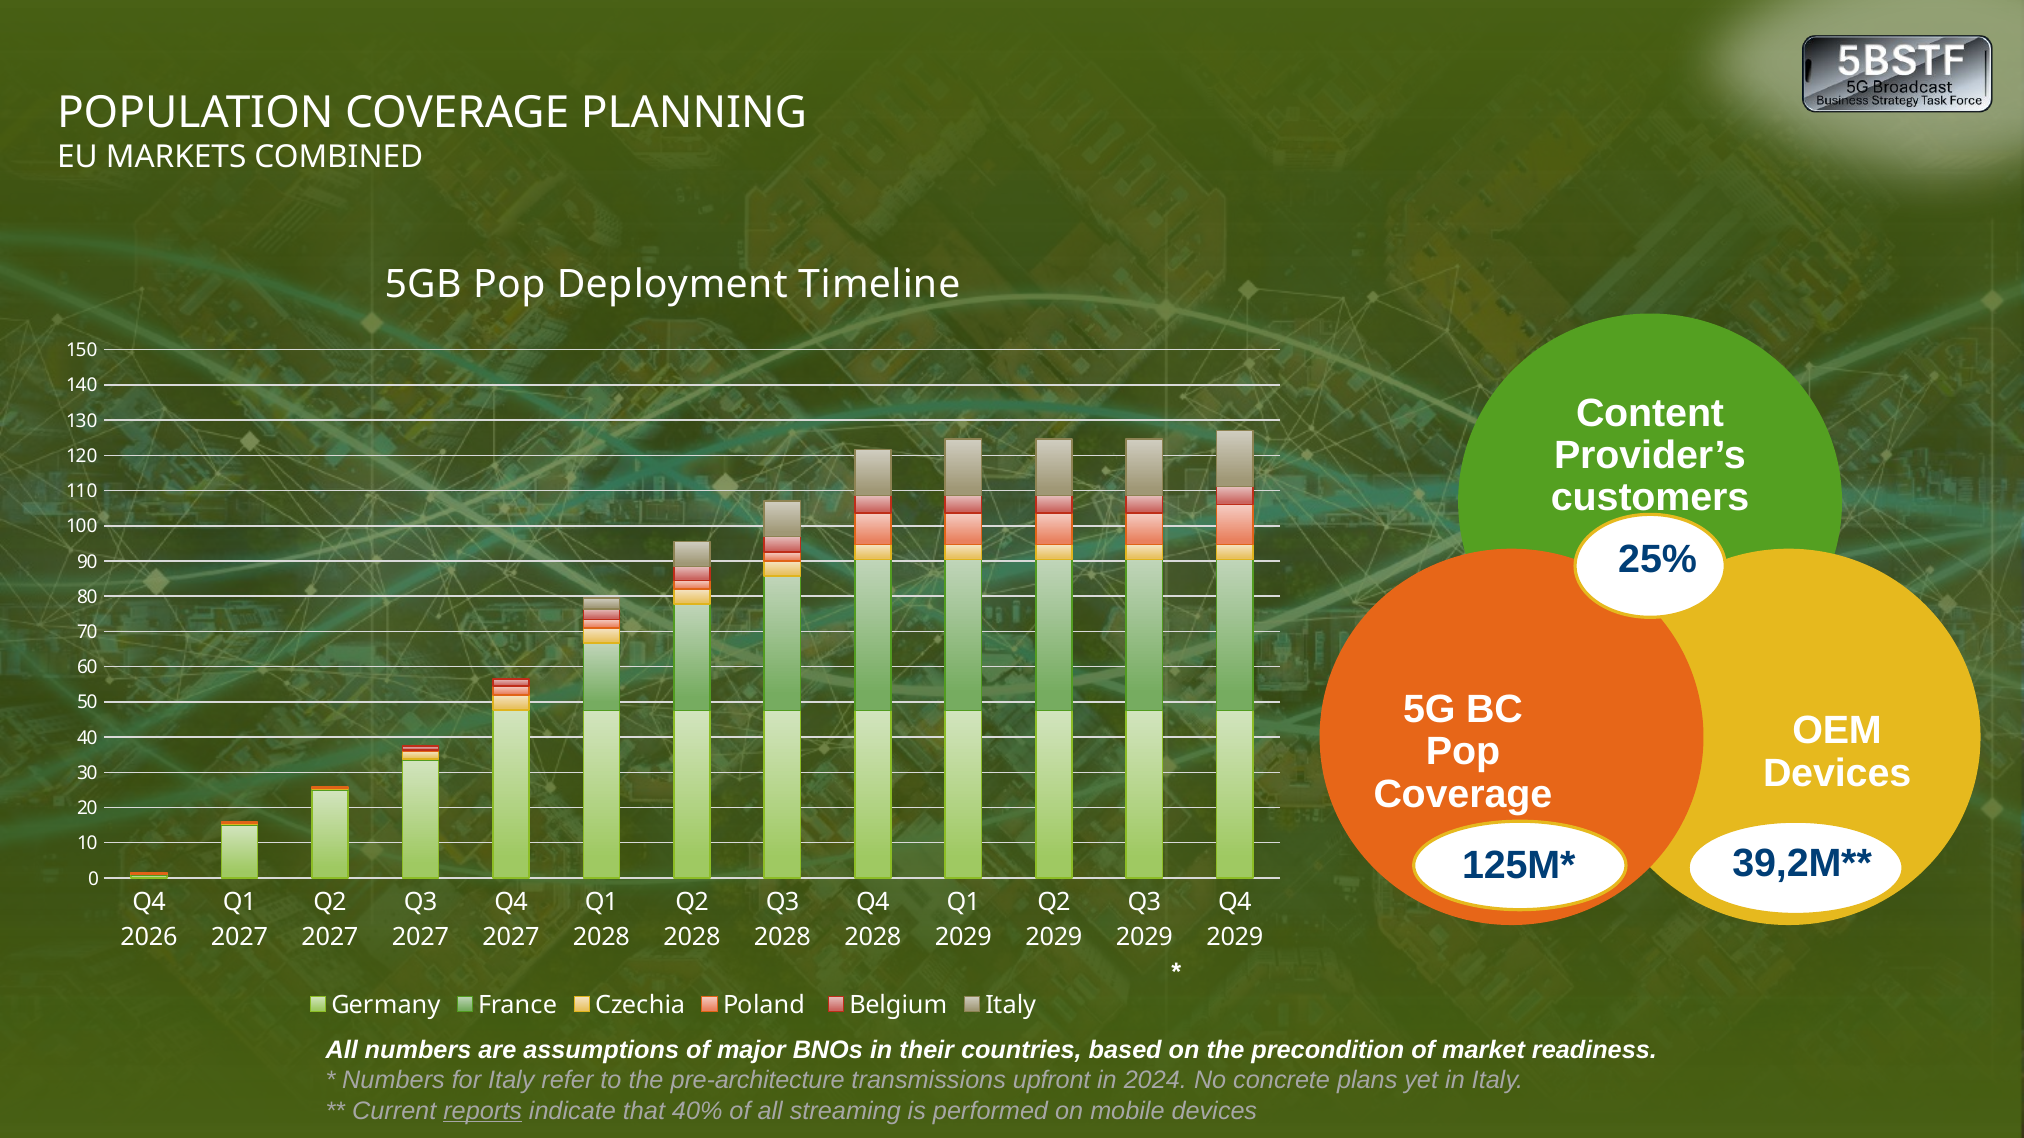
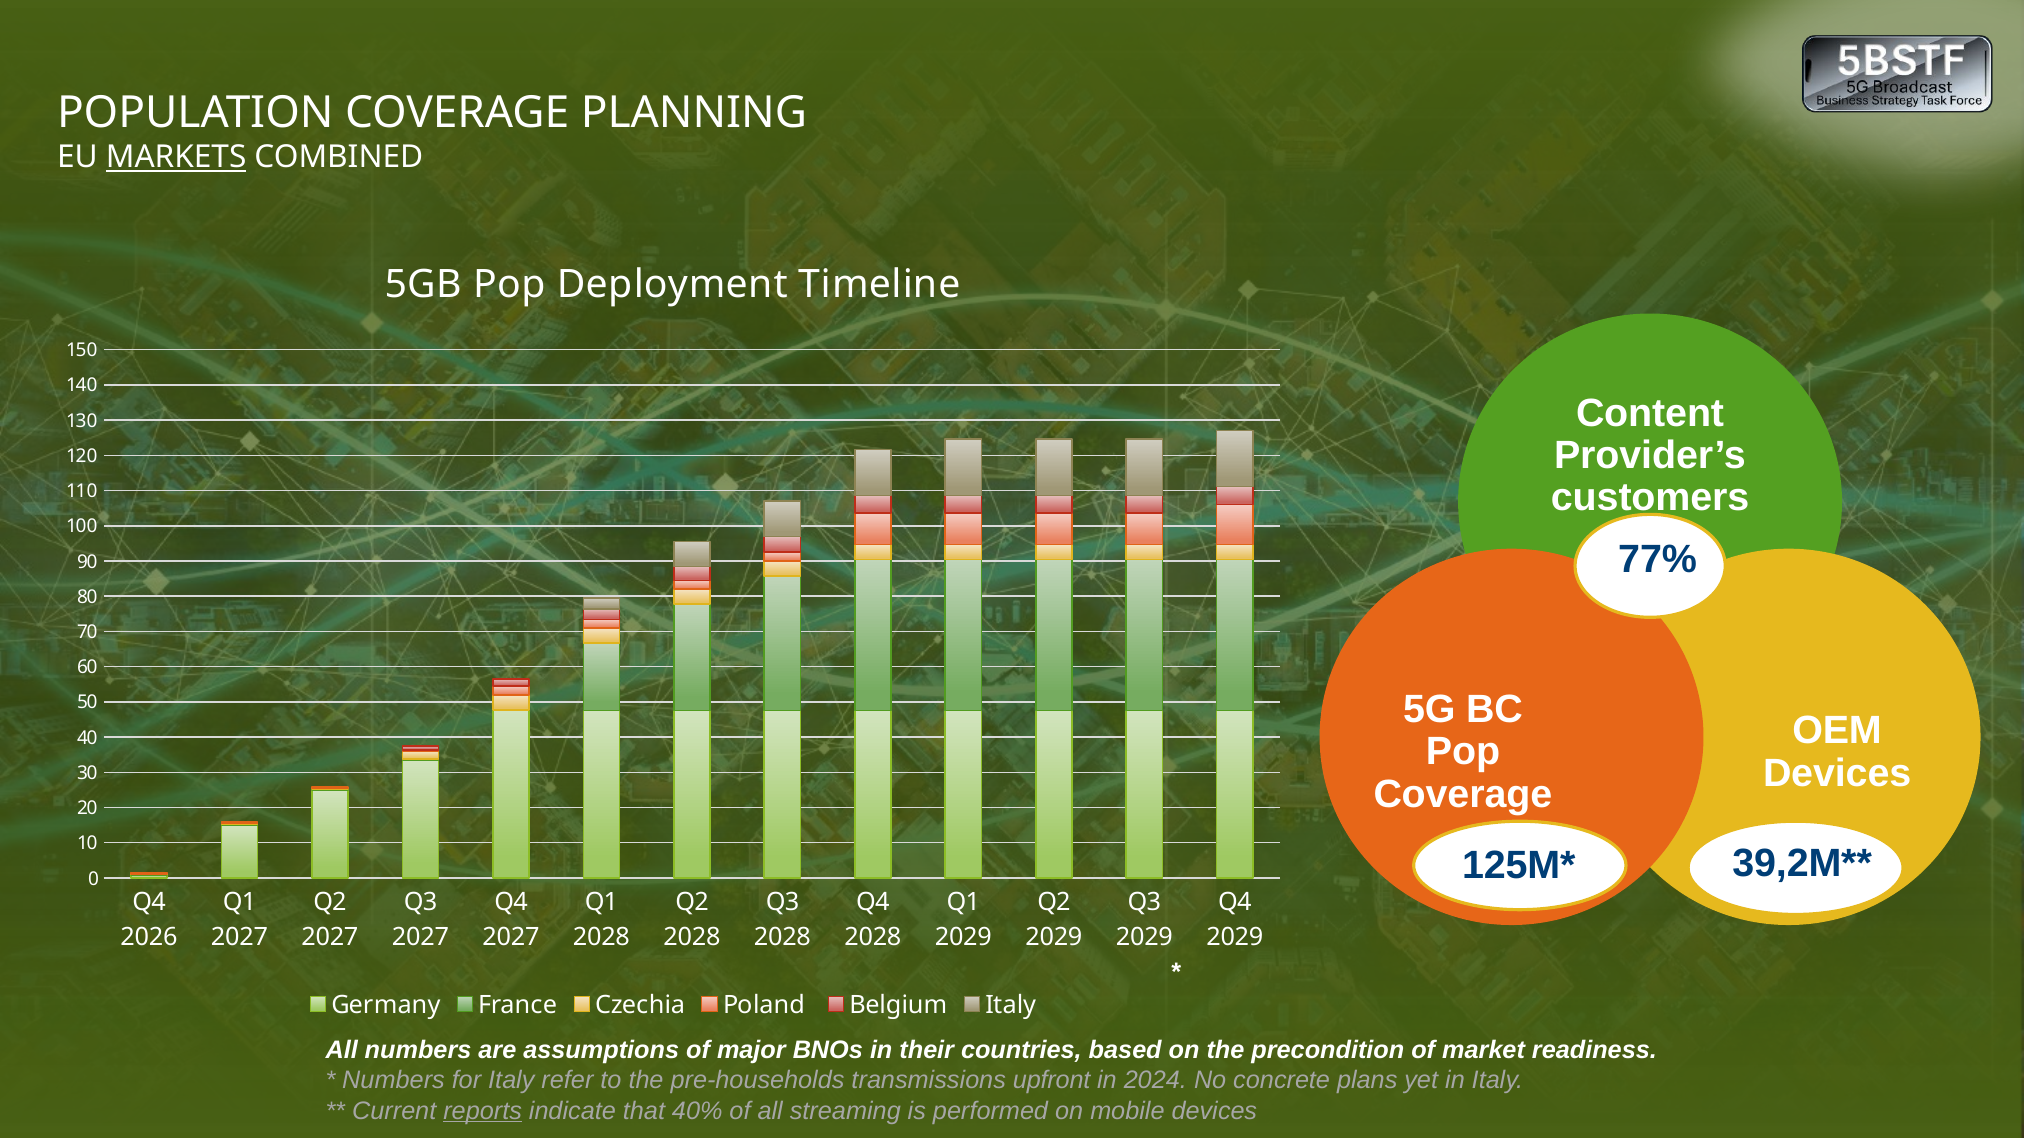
MARKETS underline: none -> present
25%: 25% -> 77%
pre-architecture: pre-architecture -> pre-households
